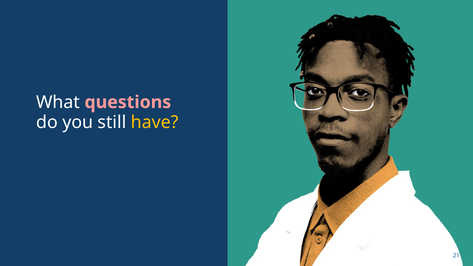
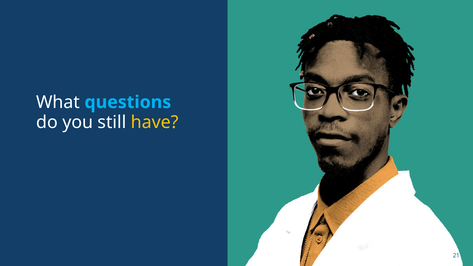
questions colour: pink -> light blue
